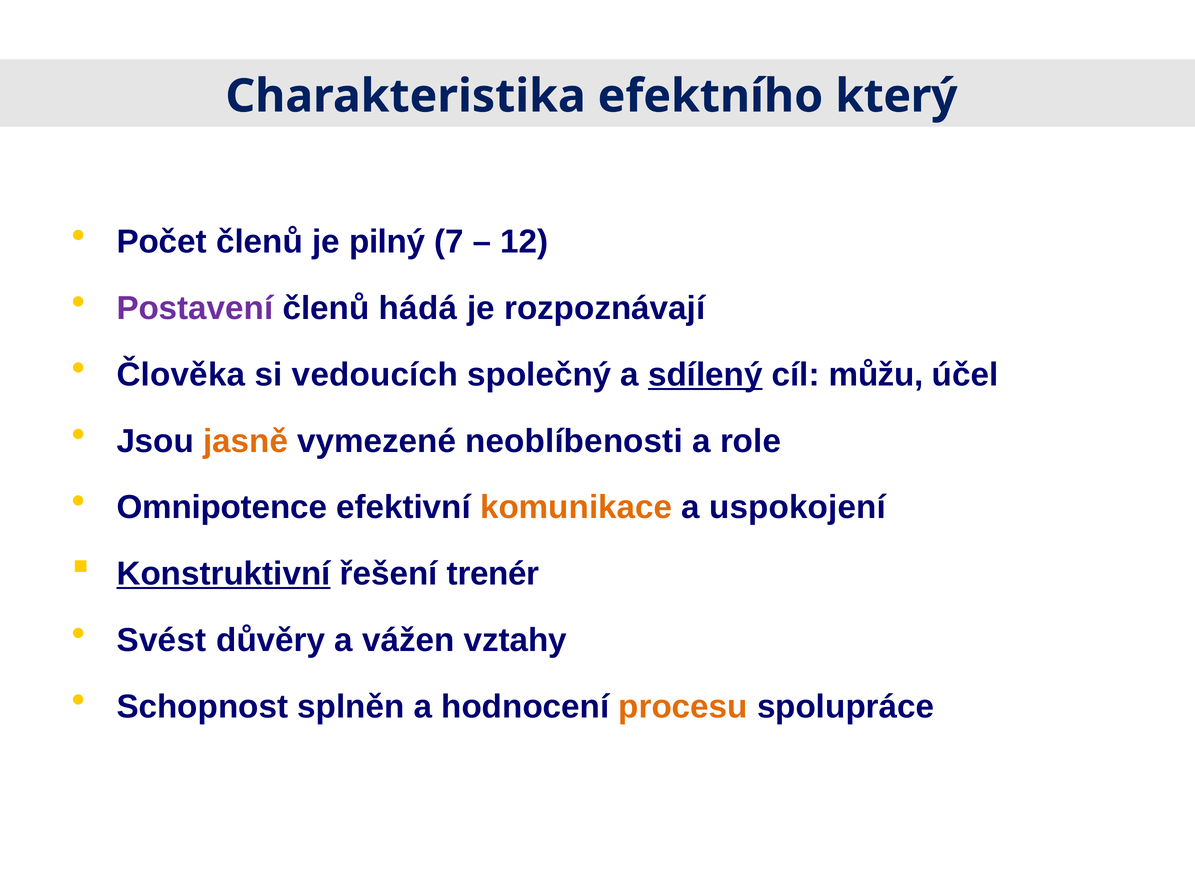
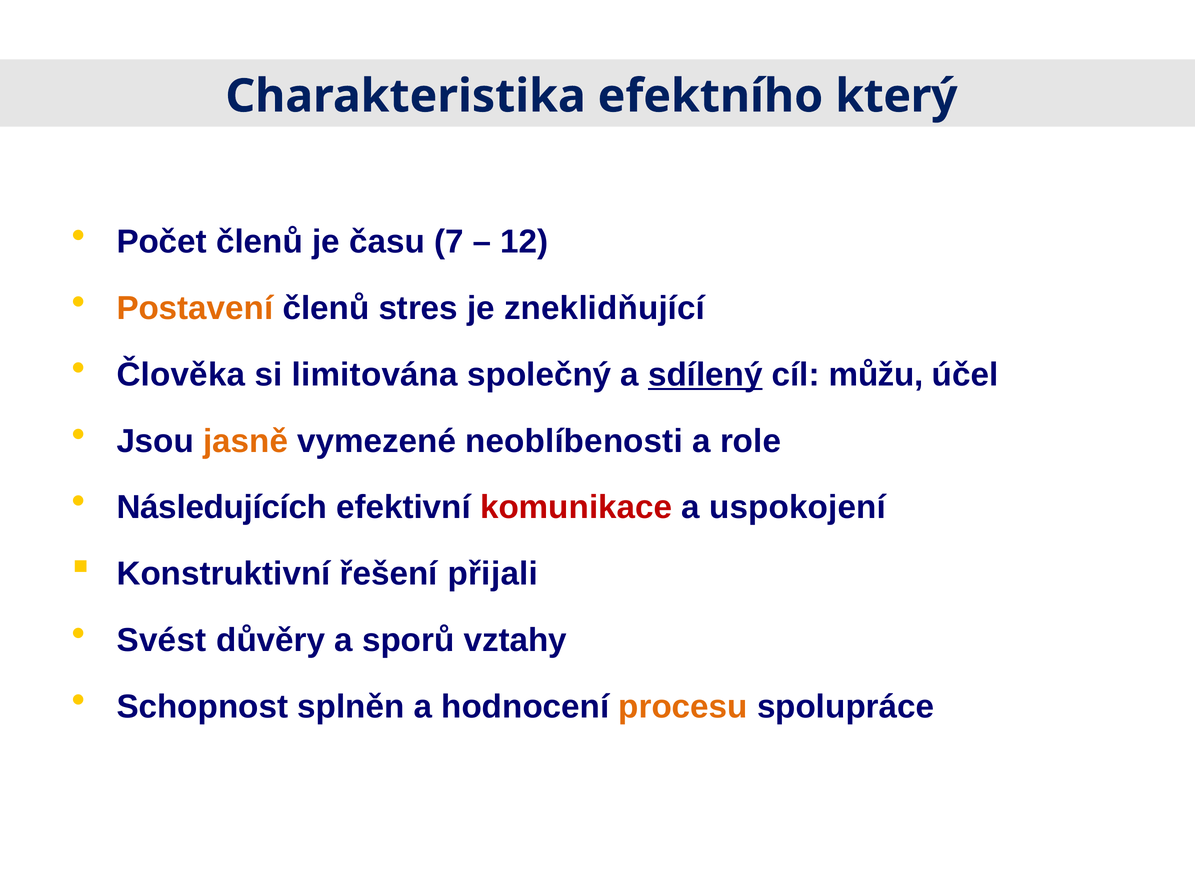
pilný: pilný -> času
Postavení colour: purple -> orange
hádá: hádá -> stres
rozpoznávají: rozpoznávají -> zneklidňující
vedoucích: vedoucích -> limitována
Omnipotence: Omnipotence -> Následujících
komunikace colour: orange -> red
Konstruktivní underline: present -> none
trenér: trenér -> přijali
vážen: vážen -> sporů
